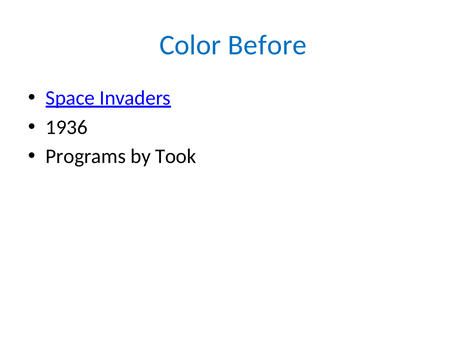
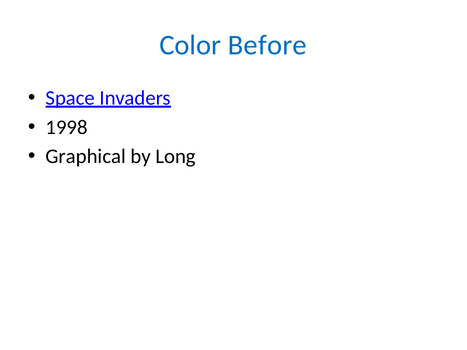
1936: 1936 -> 1998
Programs: Programs -> Graphical
Took: Took -> Long
